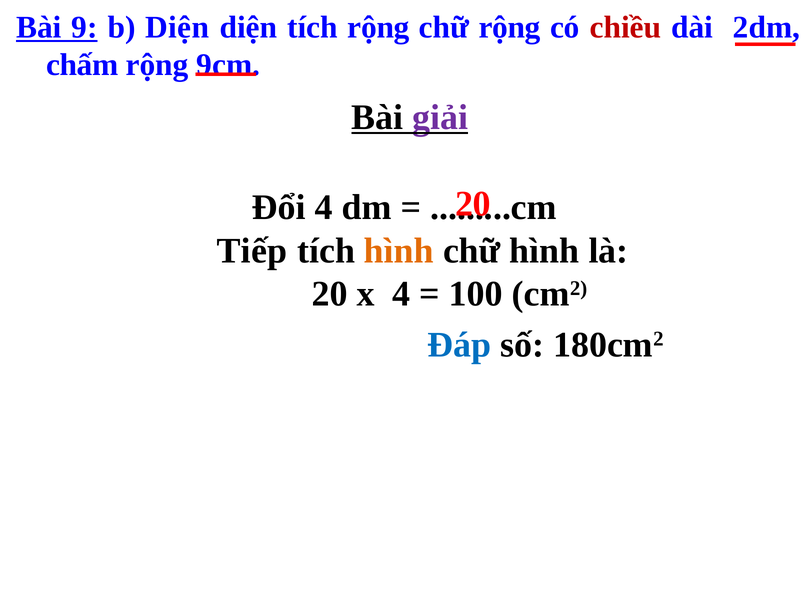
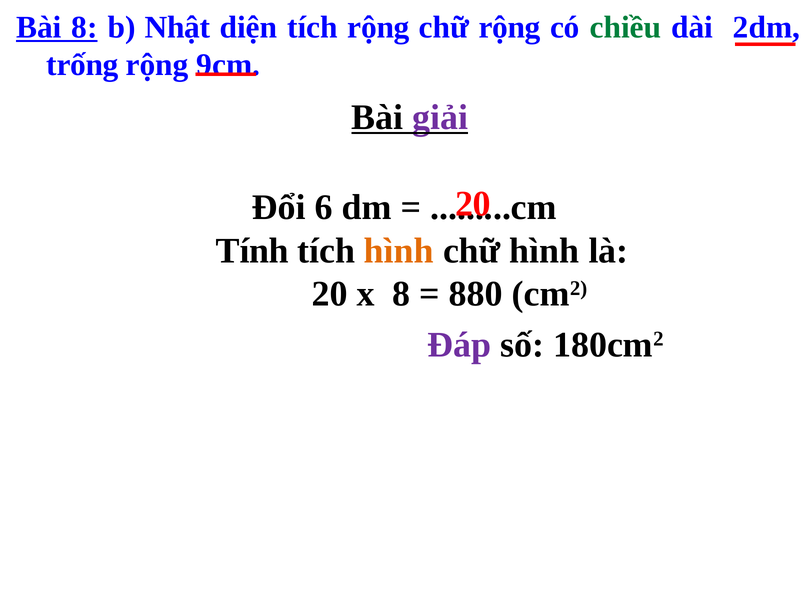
Bài 9: 9 -> 8
b Diện: Diện -> Nhật
chiều colour: red -> green
chấm: chấm -> trống
Đổi 4: 4 -> 6
Tiếp: Tiếp -> Tính
x 4: 4 -> 8
100: 100 -> 880
Đáp colour: blue -> purple
